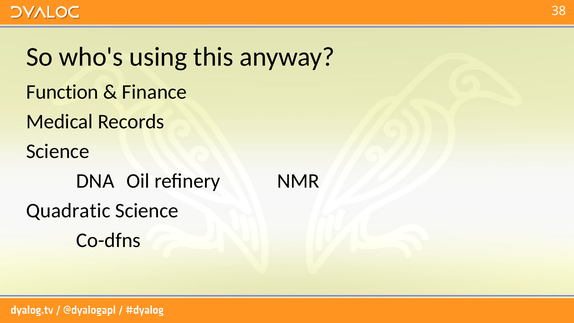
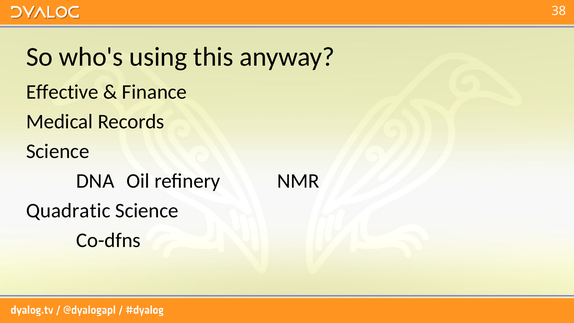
Function: Function -> Effective
